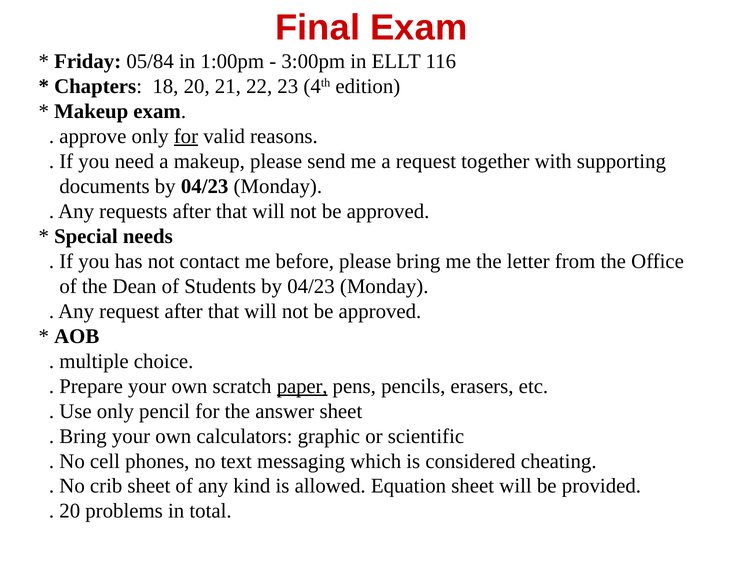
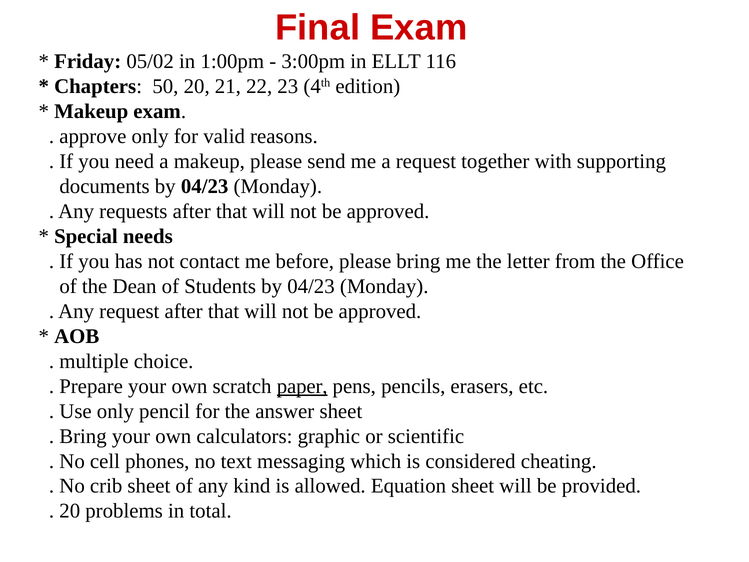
05/84: 05/84 -> 05/02
18: 18 -> 50
for at (186, 136) underline: present -> none
